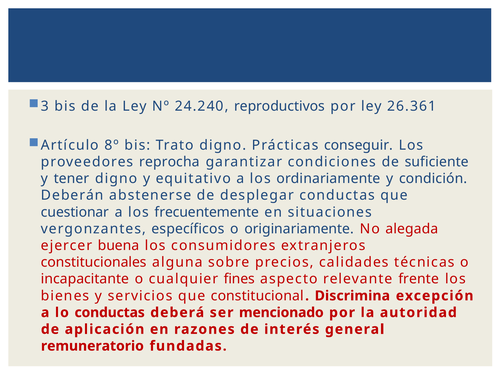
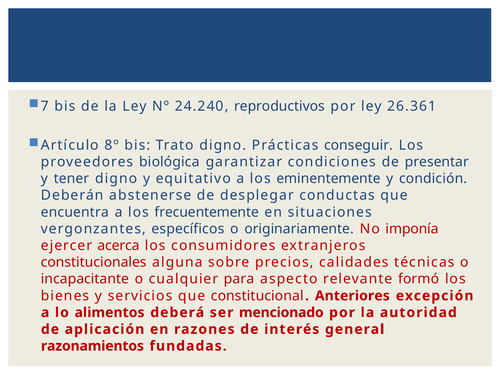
3: 3 -> 7
reprocha: reprocha -> biológica
suficiente: suficiente -> presentar
ordinariamente: ordinariamente -> eminentemente
cuestionar: cuestionar -> encuentra
alegada: alegada -> imponía
buena: buena -> acerca
fines: fines -> para
frente: frente -> formó
Discrimina: Discrimina -> Anteriores
lo conductas: conductas -> alimentos
remuneratorio: remuneratorio -> razonamientos
